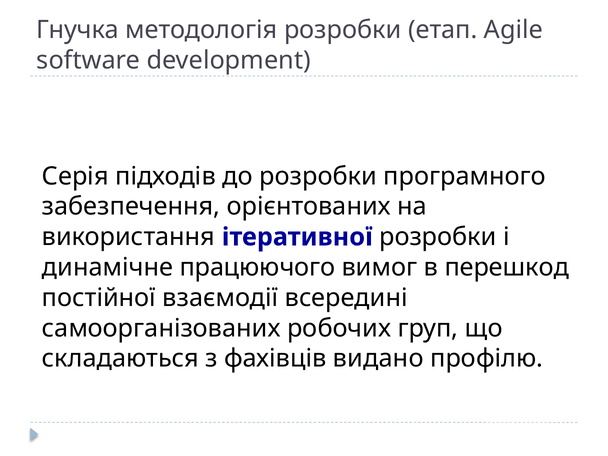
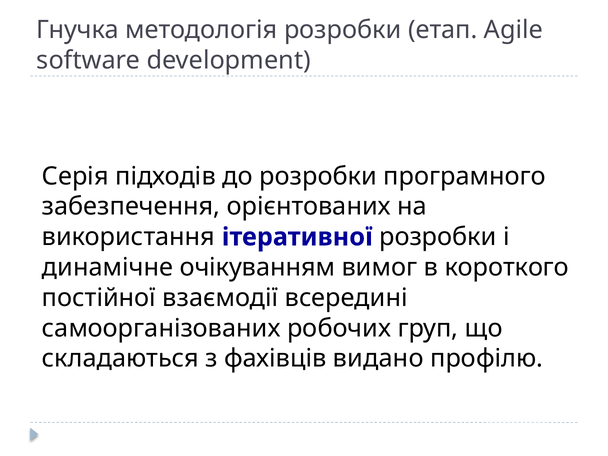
працюючого: працюючого -> очікуванням
перешкод: перешкод -> короткого
